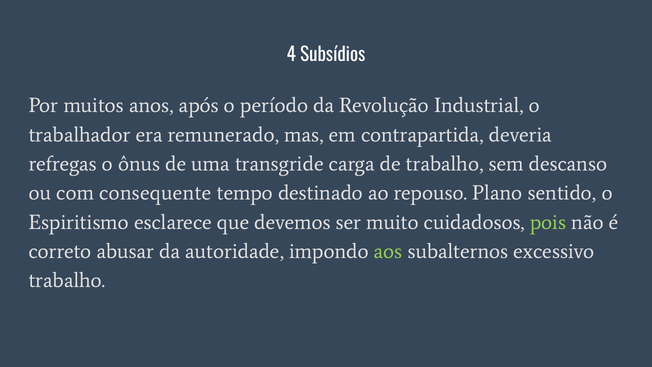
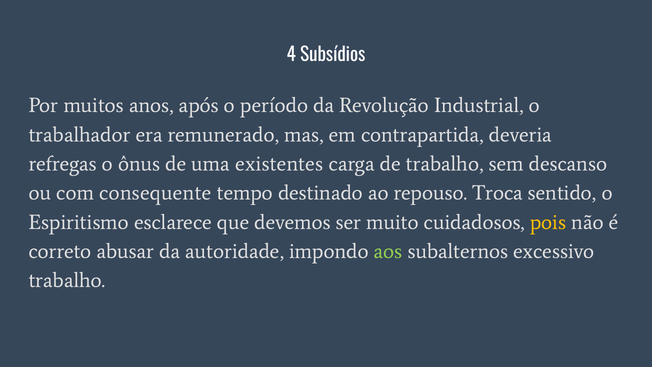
transgride: transgride -> existentes
Plano: Plano -> Troca
pois colour: light green -> yellow
